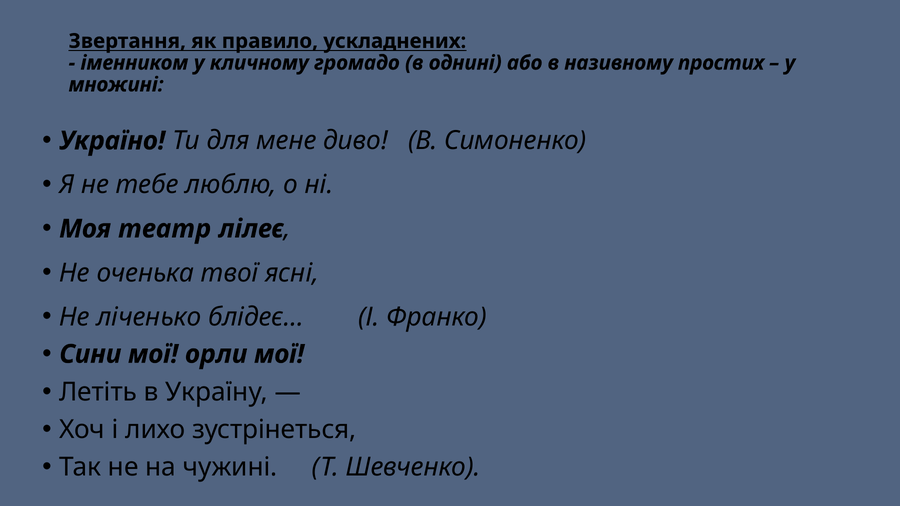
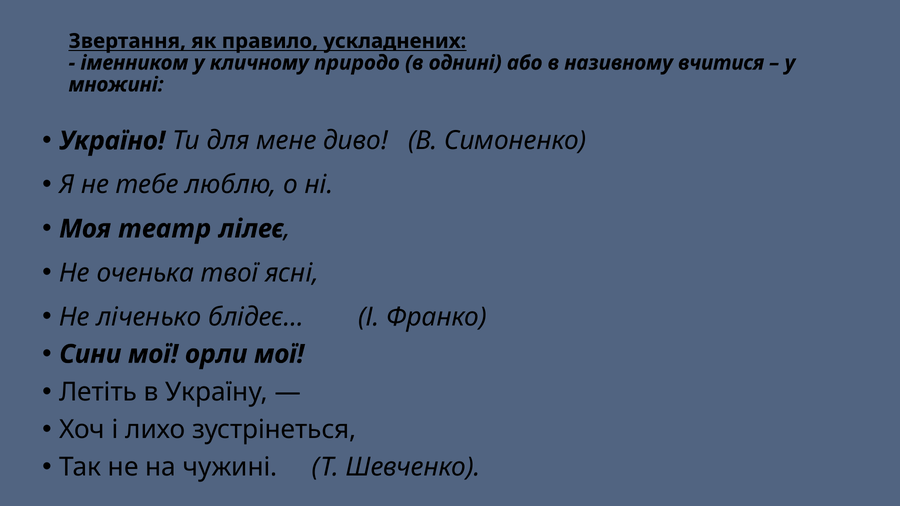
громадо: громадо -> природо
простих: простих -> вчитися
